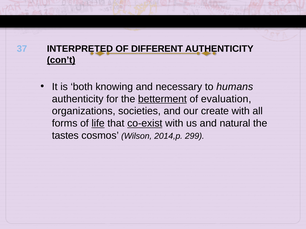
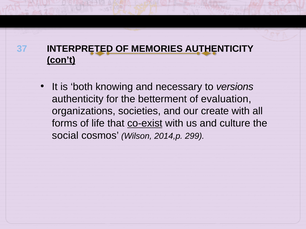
DIFFERENT: DIFFERENT -> MEMORIES
humans: humans -> versions
betterment underline: present -> none
life underline: present -> none
natural: natural -> culture
tastes: tastes -> social
